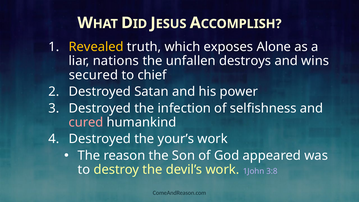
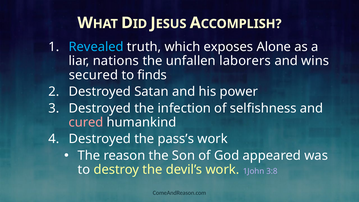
Revealed colour: yellow -> light blue
destroys: destroys -> laborers
chief: chief -> finds
your’s: your’s -> pass’s
